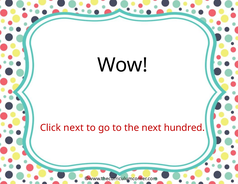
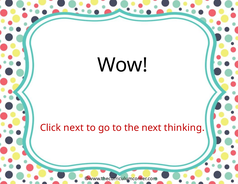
hundred: hundred -> thinking
